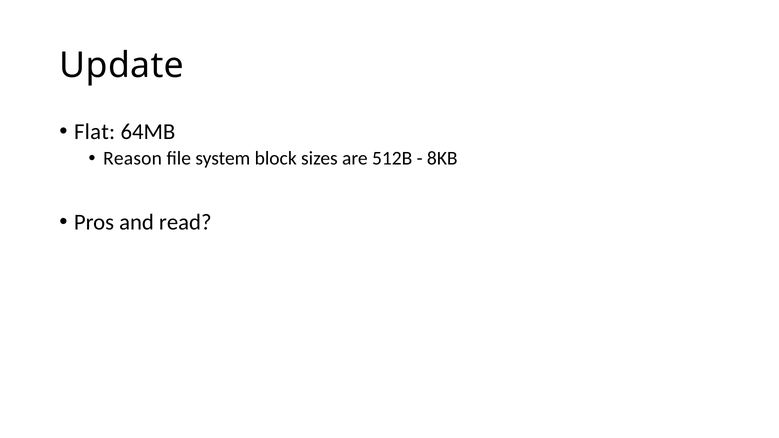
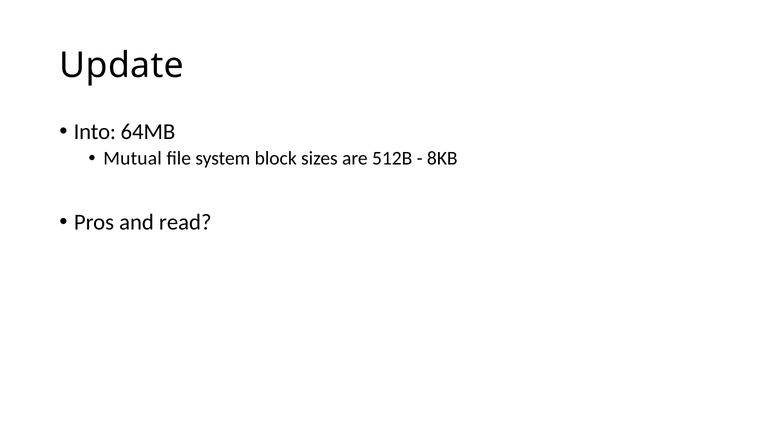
Flat: Flat -> Into
Reason: Reason -> Mutual
